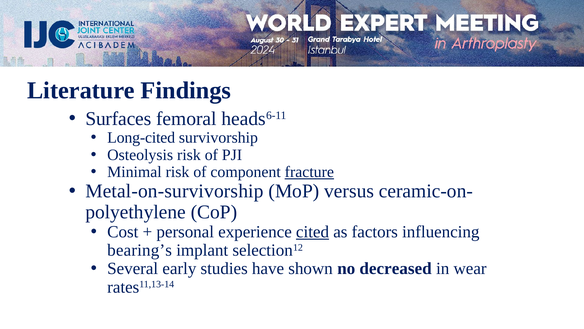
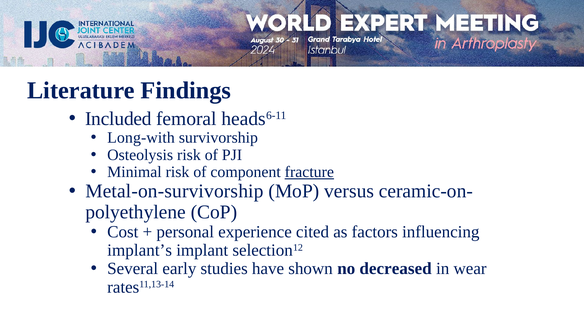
Surfaces: Surfaces -> Included
Long-cited: Long-cited -> Long-with
cited underline: present -> none
bearing’s: bearing’s -> implant’s
